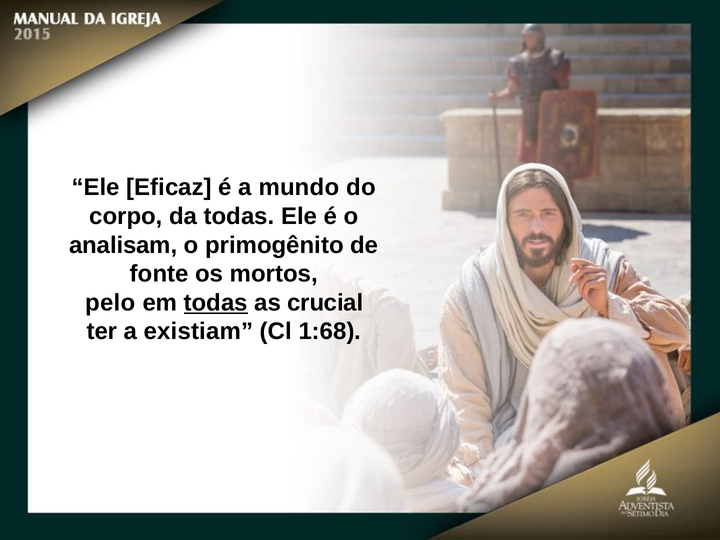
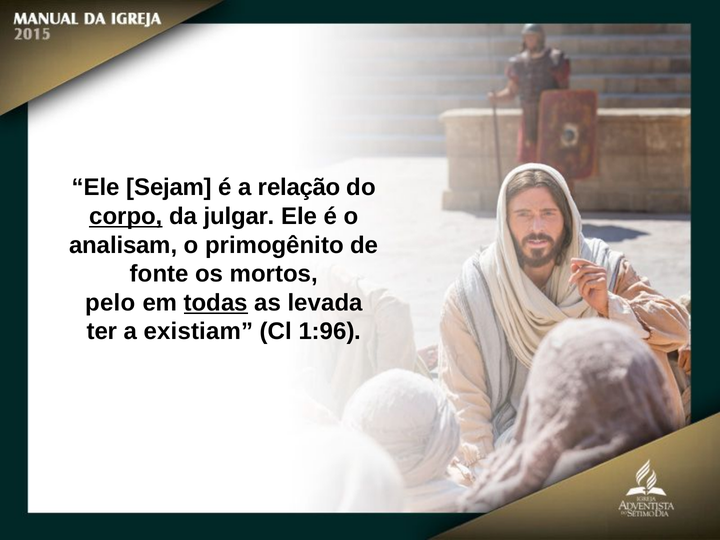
Eficaz: Eficaz -> Sejam
mundo: mundo -> relação
corpo underline: none -> present
da todas: todas -> julgar
crucial: crucial -> levada
1:68: 1:68 -> 1:96
